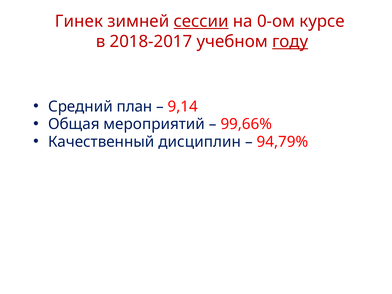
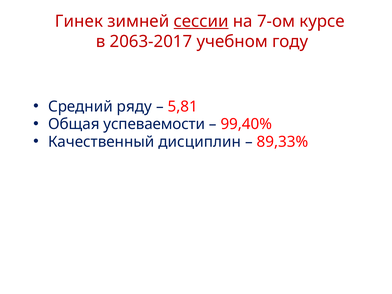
0-ом: 0-ом -> 7-ом
2018-2017: 2018-2017 -> 2063-2017
году underline: present -> none
план: план -> ряду
9,14: 9,14 -> 5,81
мероприятий: мероприятий -> успеваемости
99,66%: 99,66% -> 99,40%
94,79%: 94,79% -> 89,33%
